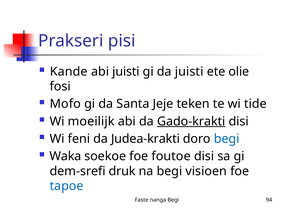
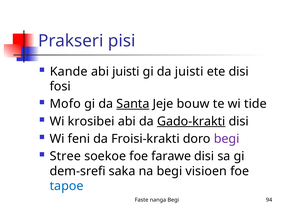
ete olie: olie -> disi
Santa underline: none -> present
teken: teken -> bouw
moeilijk: moeilijk -> krosibei
Judea-krakti: Judea-krakti -> Froisi-krakti
begi at (227, 139) colour: blue -> purple
Waka: Waka -> Stree
foutoe: foutoe -> farawe
druk: druk -> saka
